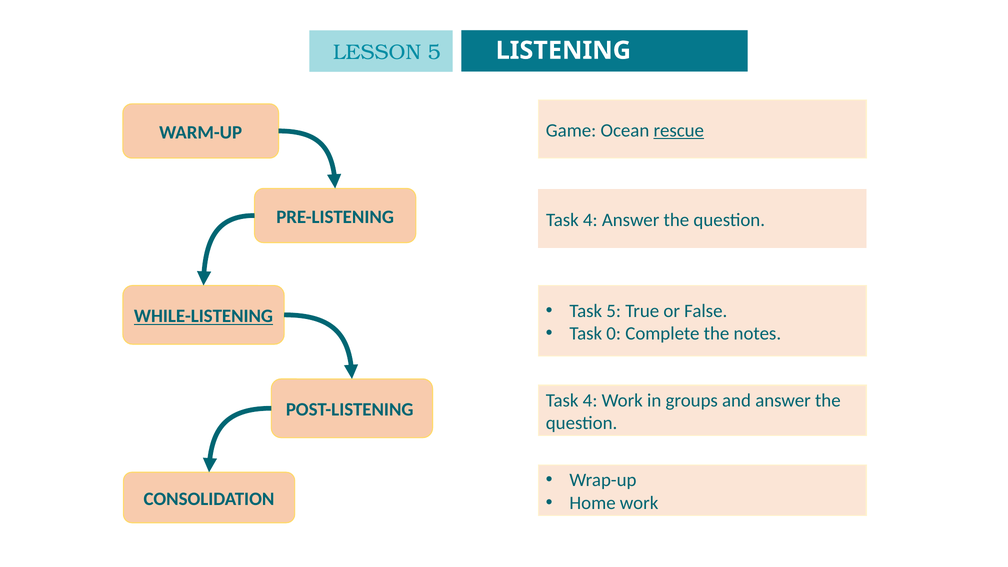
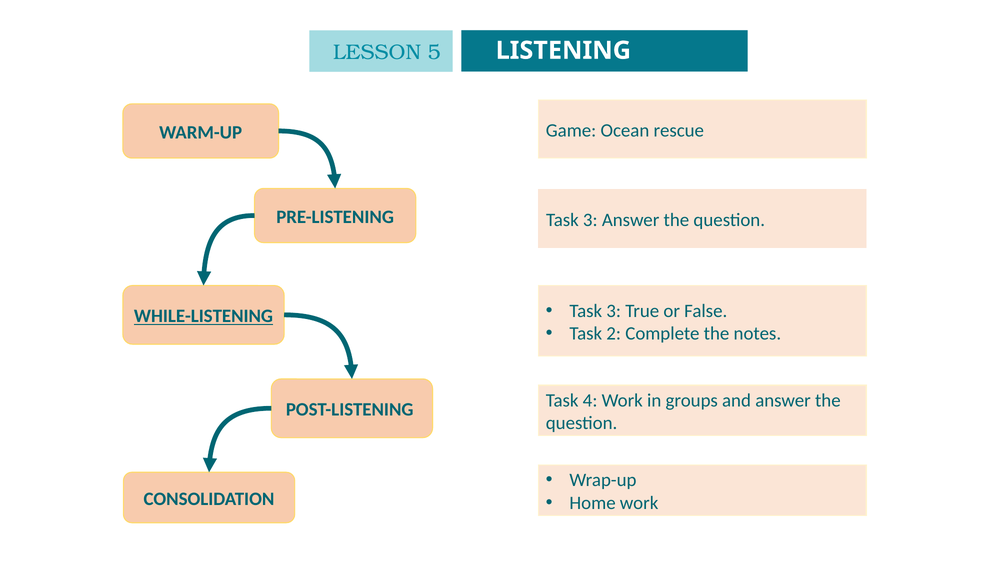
rescue underline: present -> none
4 at (590, 220): 4 -> 3
5 at (614, 311): 5 -> 3
0: 0 -> 2
